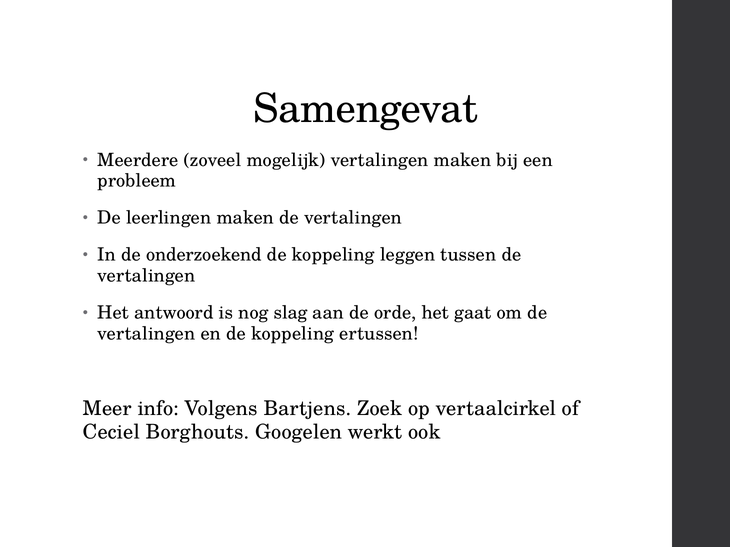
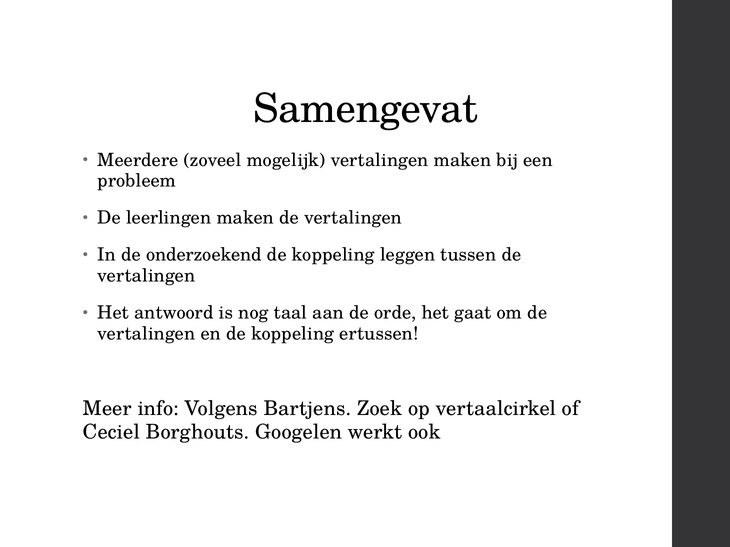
slag: slag -> taal
